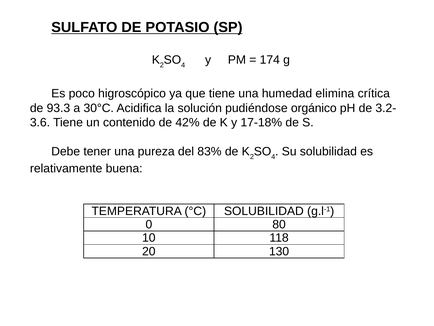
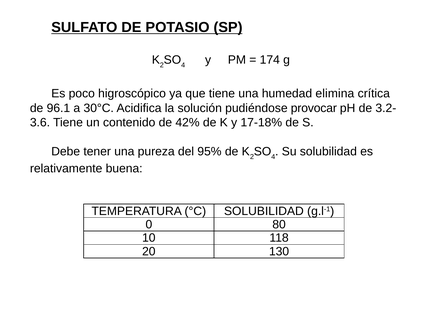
93.3: 93.3 -> 96.1
orgánico: orgánico -> provocar
83%: 83% -> 95%
